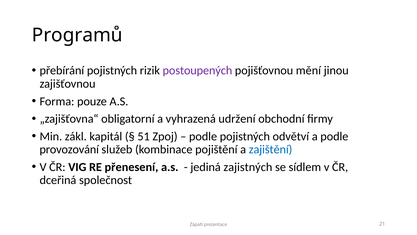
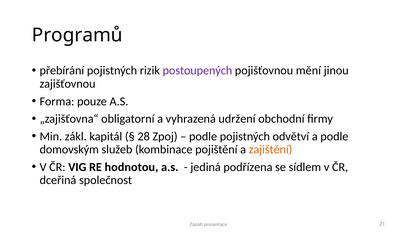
51: 51 -> 28
provozování: provozování -> domovským
zajištění colour: blue -> orange
přenesení: přenesení -> hodnotou
zajistných: zajistných -> podřízena
